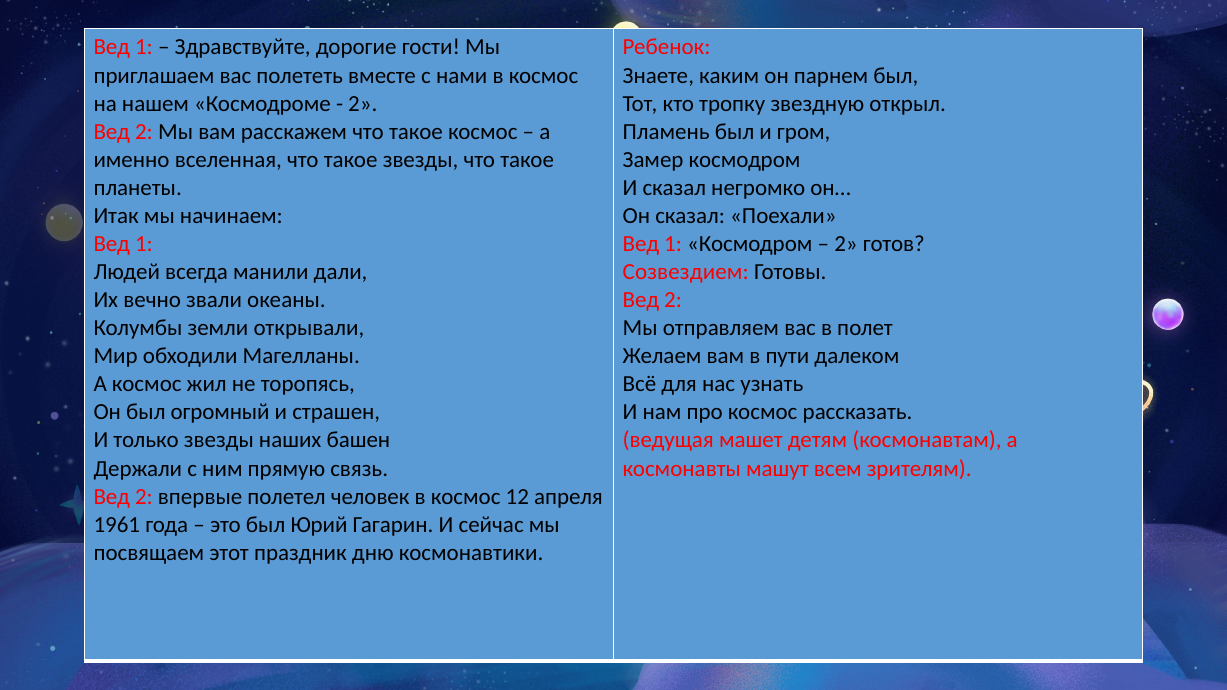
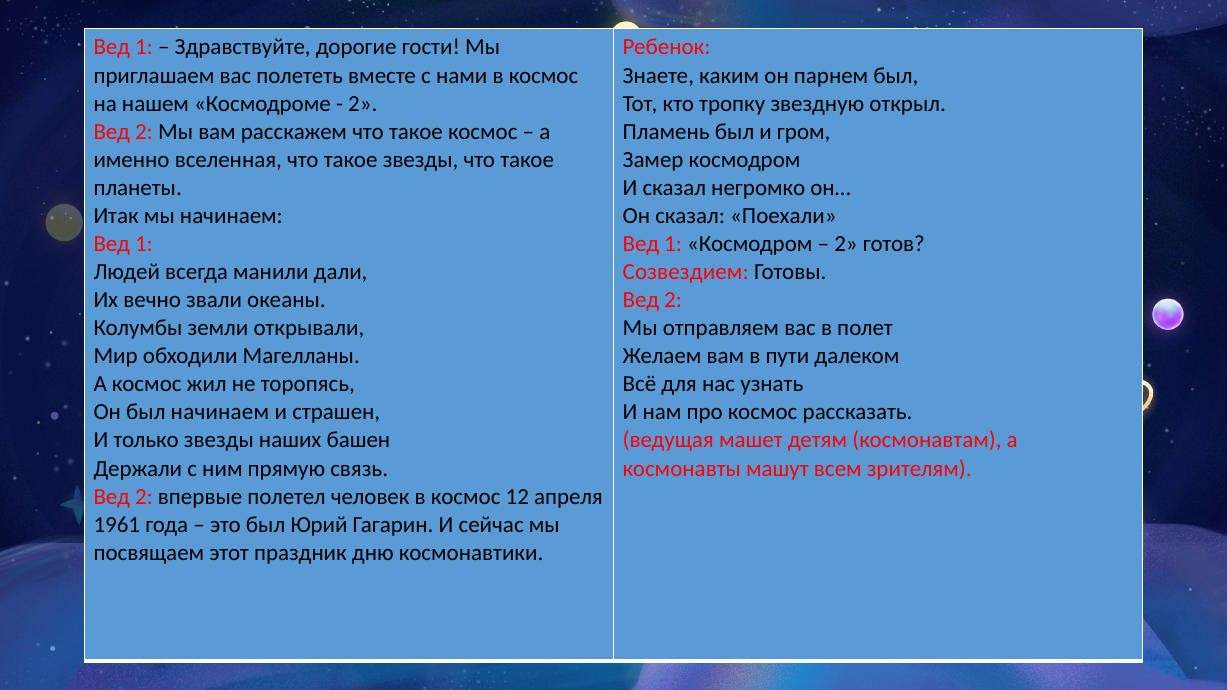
был огромный: огромный -> начинаем
